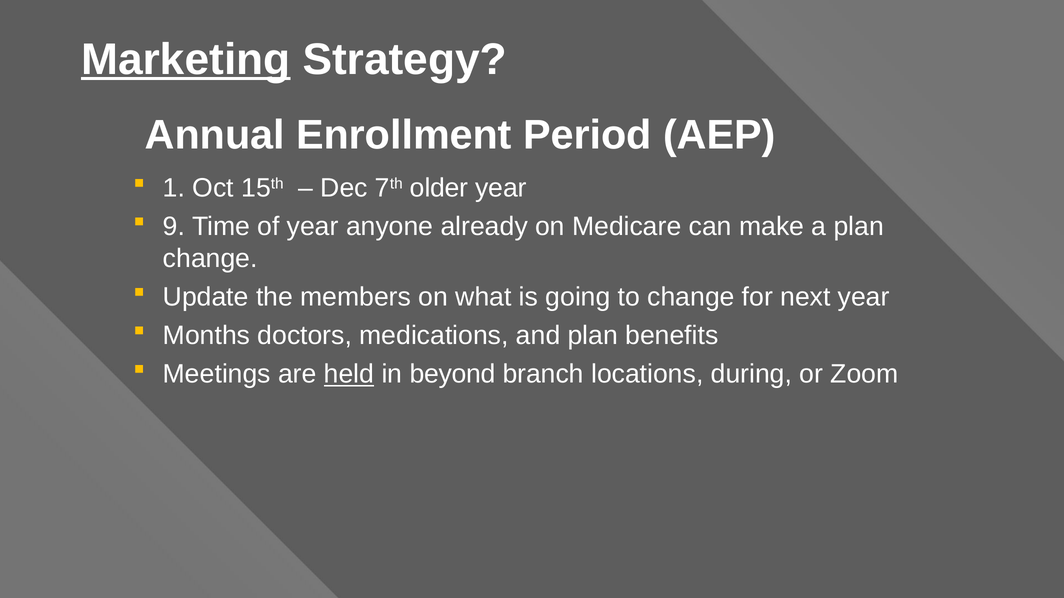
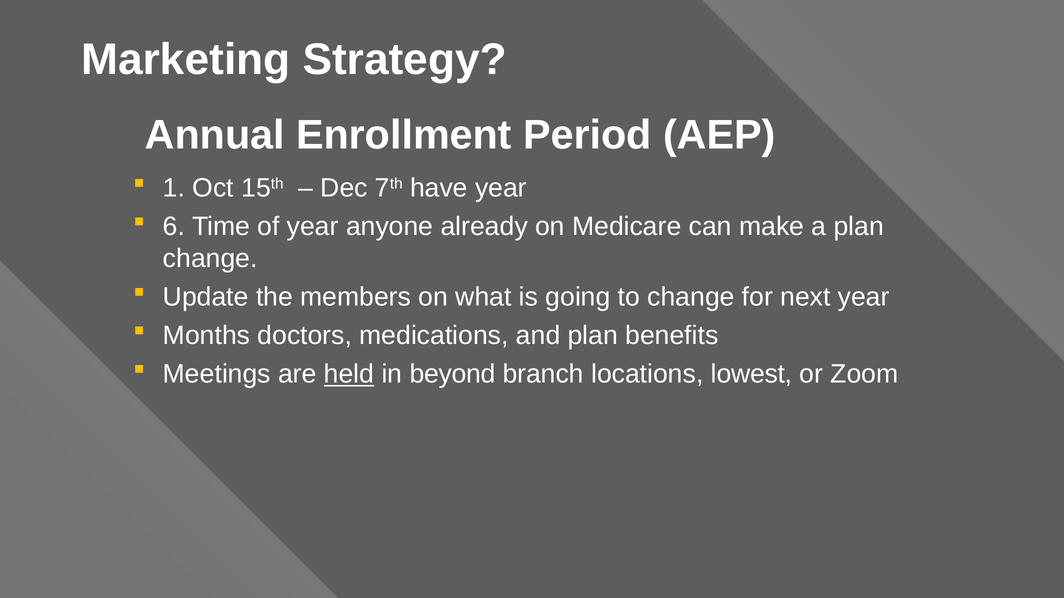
Marketing underline: present -> none
older: older -> have
9: 9 -> 6
during: during -> lowest
